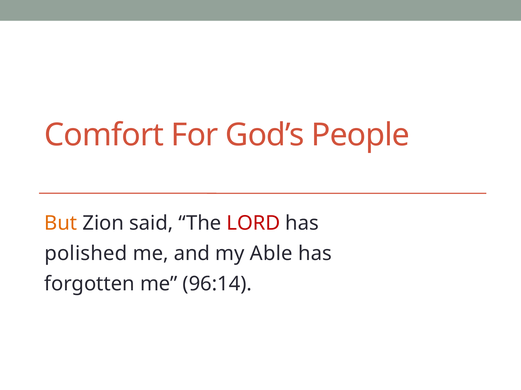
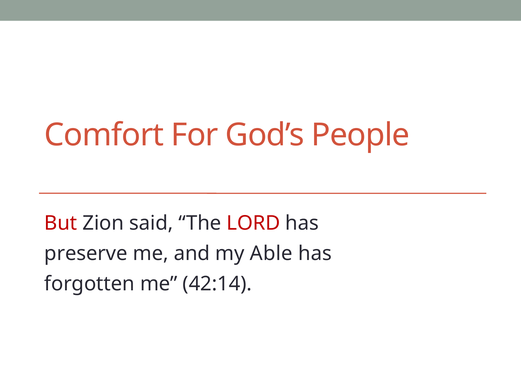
But colour: orange -> red
polished: polished -> preserve
96:14: 96:14 -> 42:14
